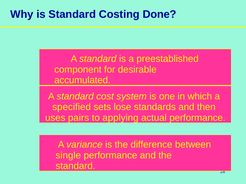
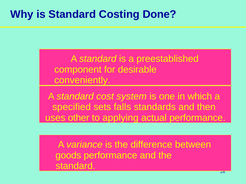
accumulated: accumulated -> conveniently
lose: lose -> falls
pairs: pairs -> other
single: single -> goods
